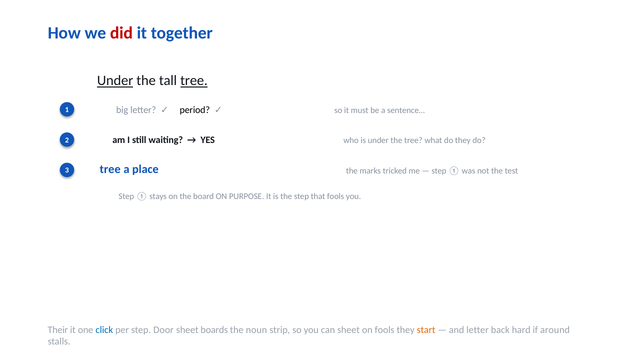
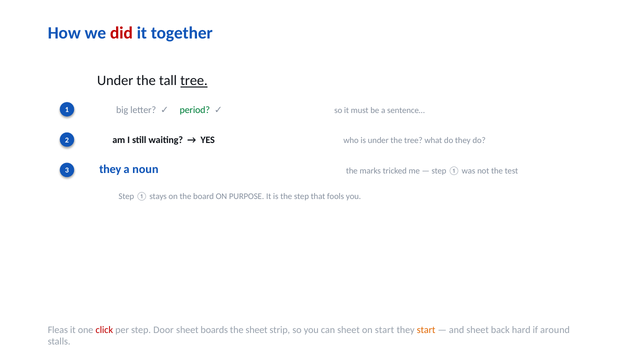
Under at (115, 81) underline: present -> none
period colour: black -> green
3 tree: tree -> they
place: place -> noun
Their: Their -> Fleas
click colour: blue -> red
the noun: noun -> sheet
on fools: fools -> start
and letter: letter -> sheet
